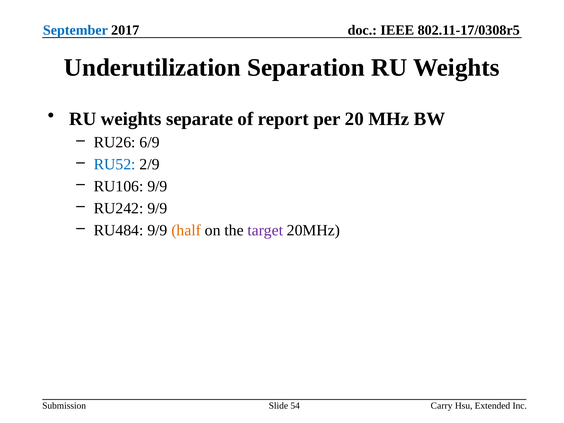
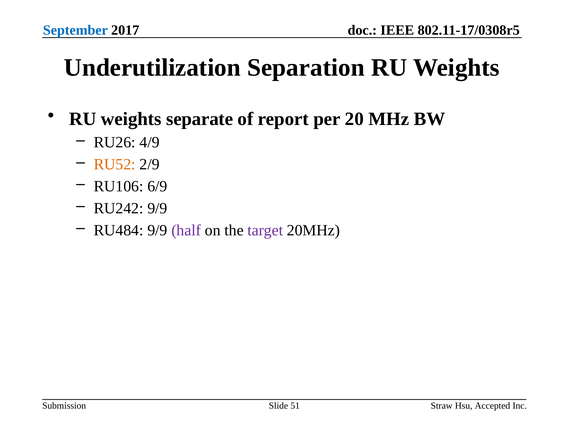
6/9: 6/9 -> 4/9
RU52 colour: blue -> orange
RU106 9/9: 9/9 -> 6/9
half colour: orange -> purple
54: 54 -> 51
Carry: Carry -> Straw
Extended: Extended -> Accepted
